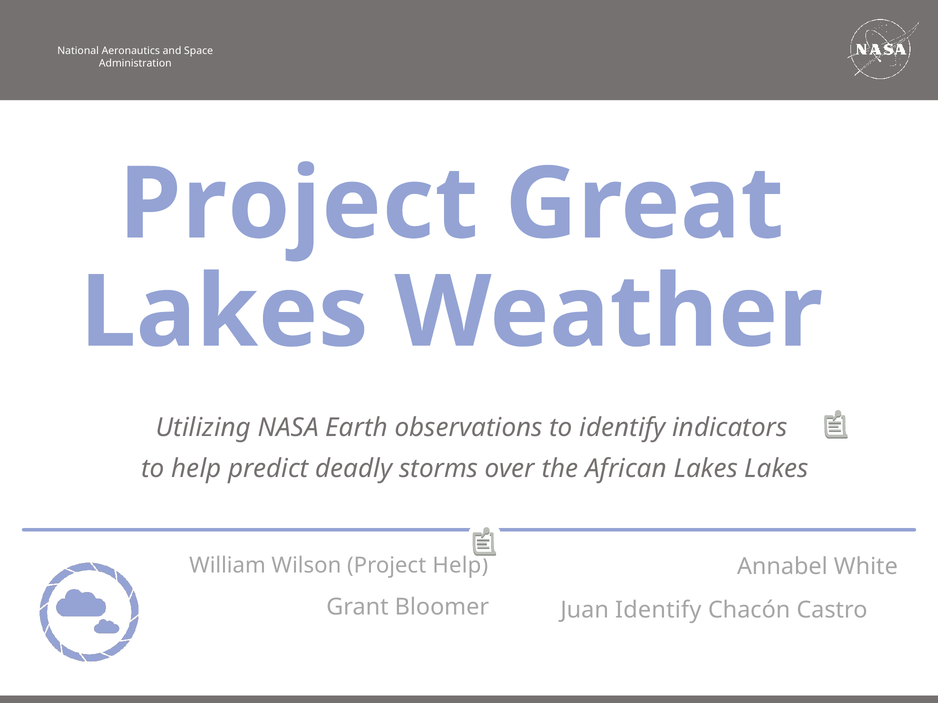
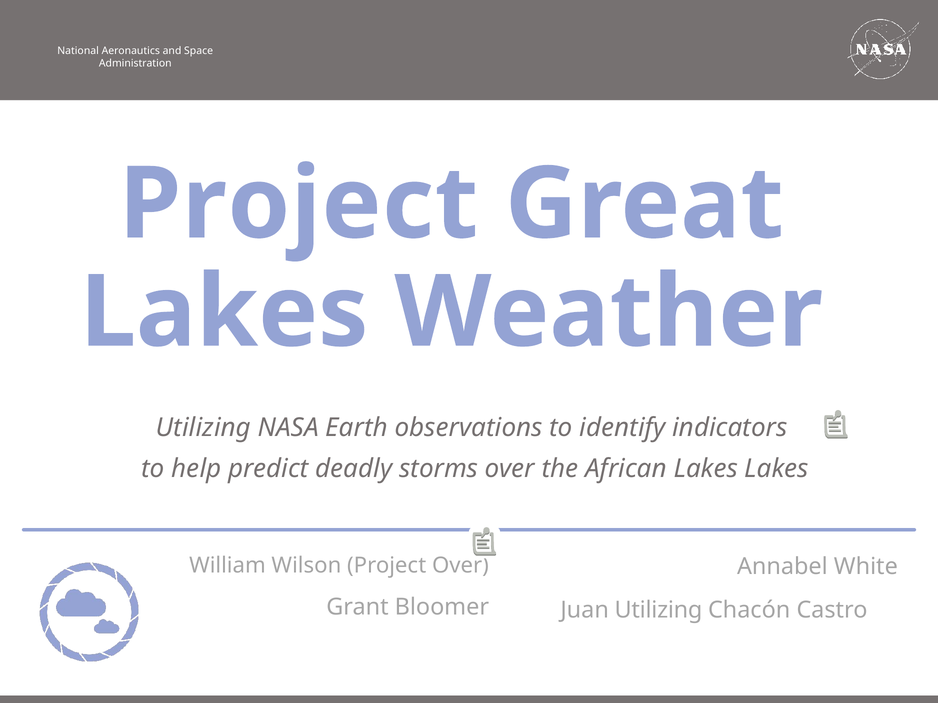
Project Help: Help -> Over
Juan Identify: Identify -> Utilizing
